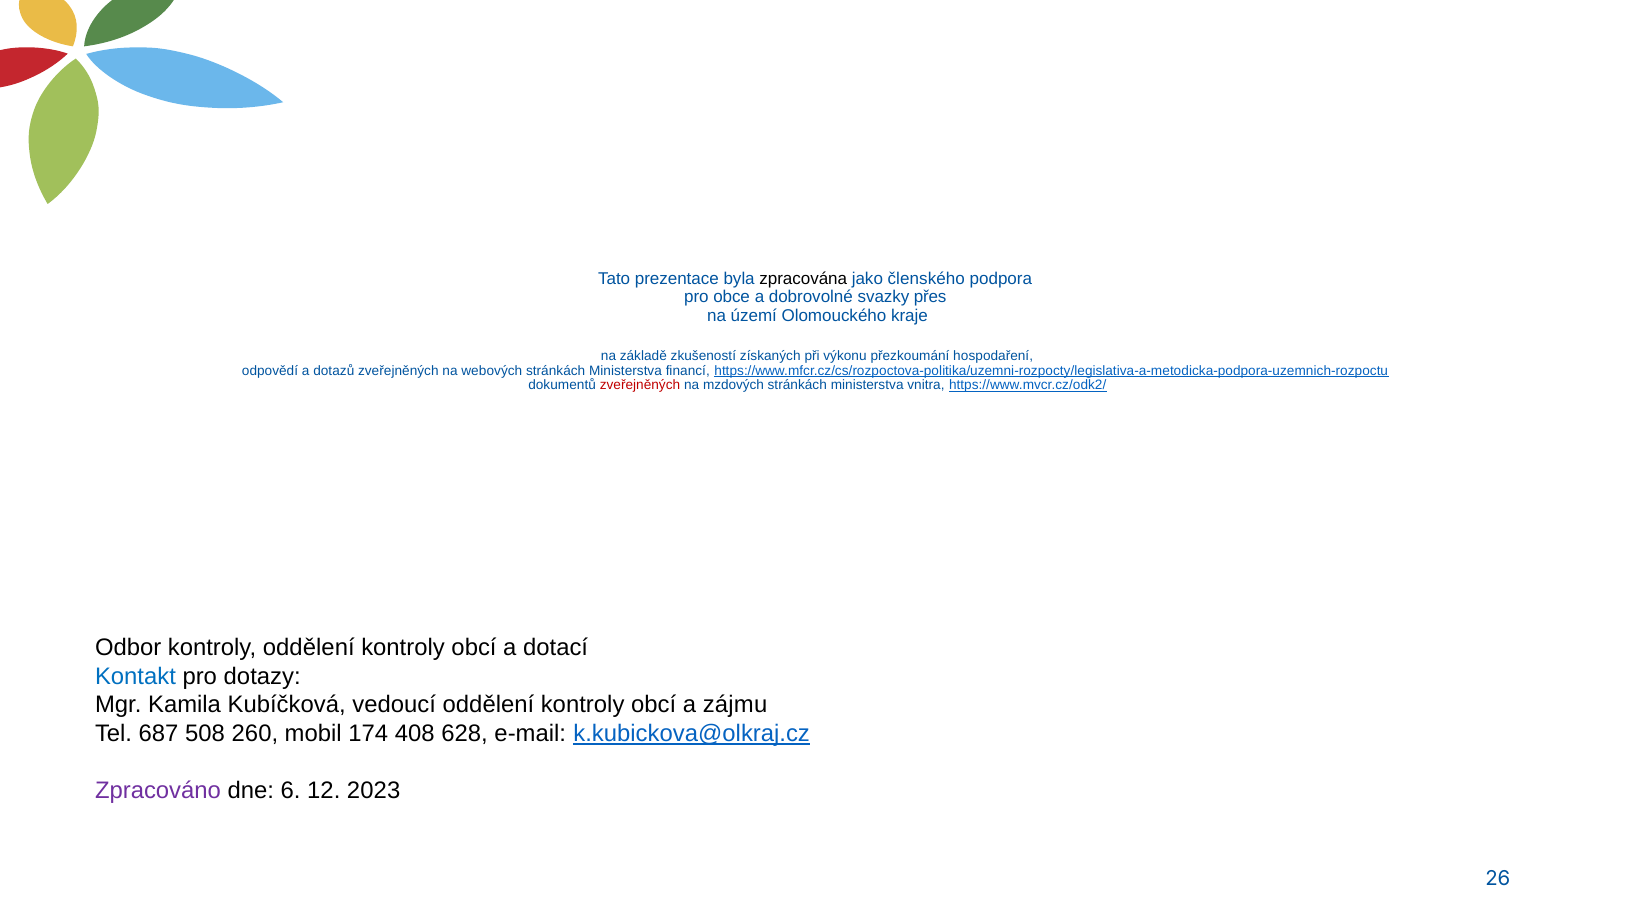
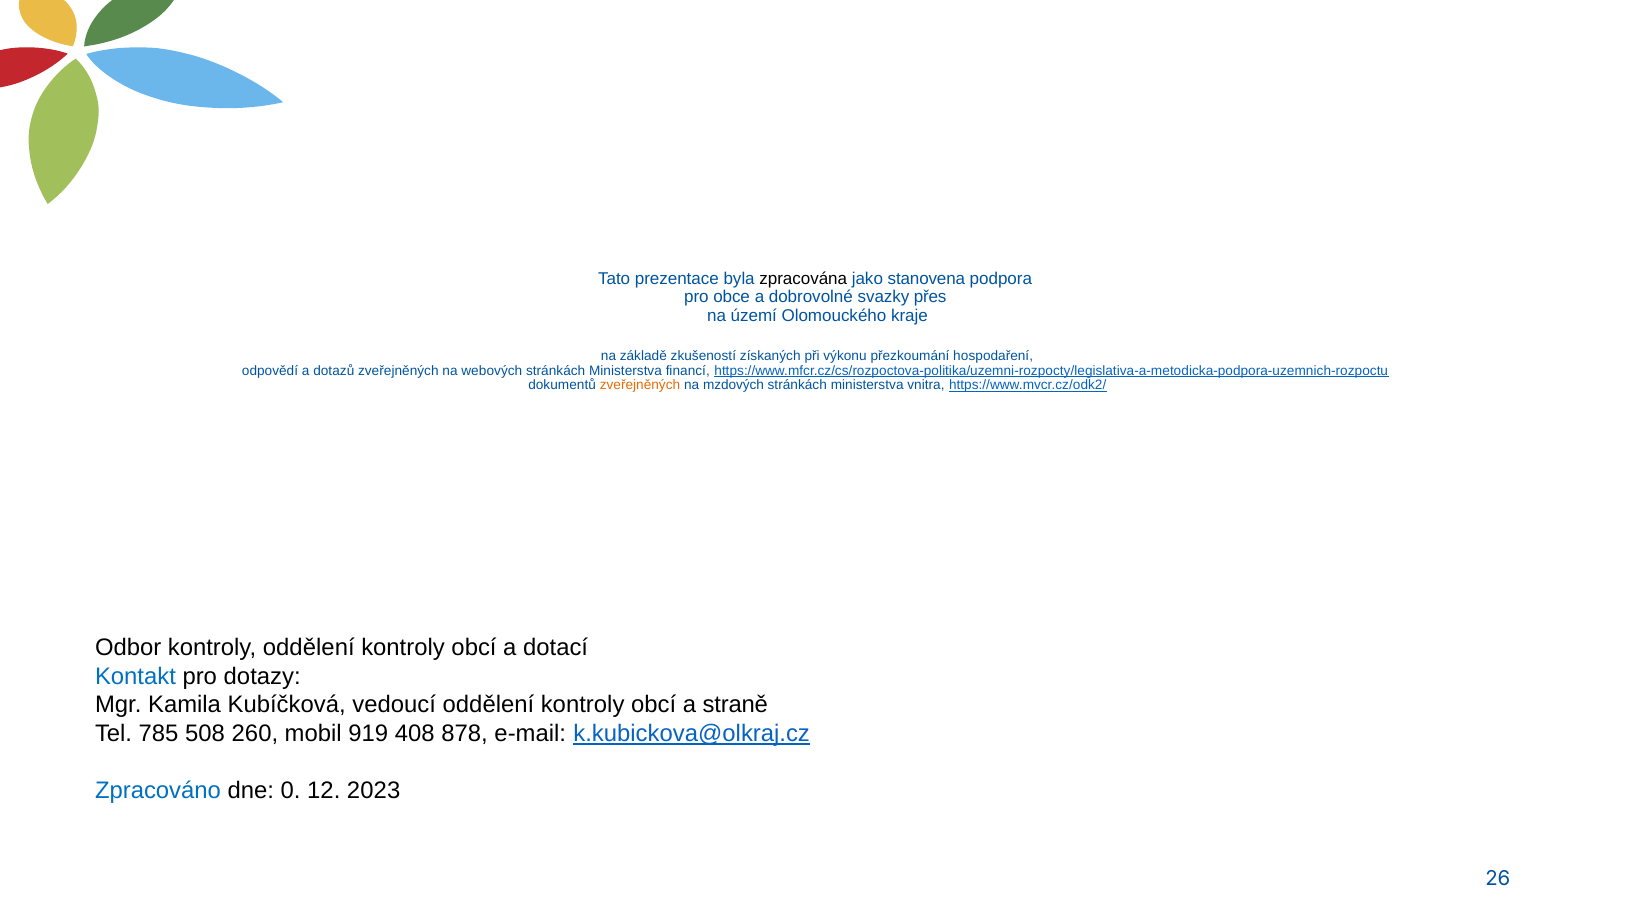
členského: členského -> stanovena
zveřejněných at (640, 385) colour: red -> orange
zájmu: zájmu -> straně
687: 687 -> 785
174: 174 -> 919
628: 628 -> 878
Zpracováno colour: purple -> blue
6: 6 -> 0
